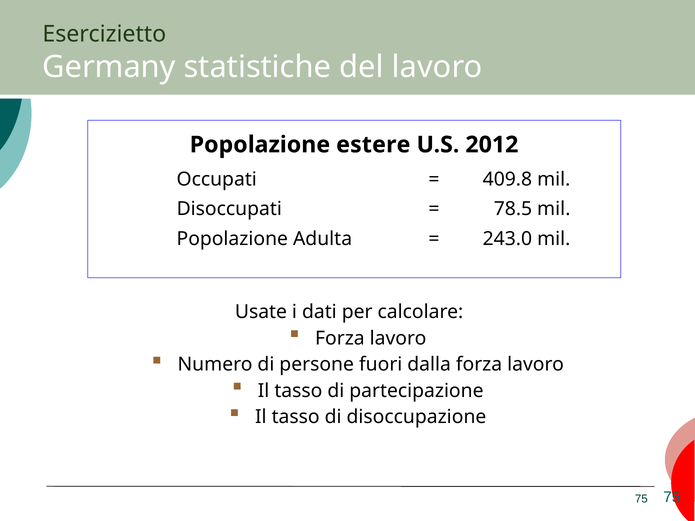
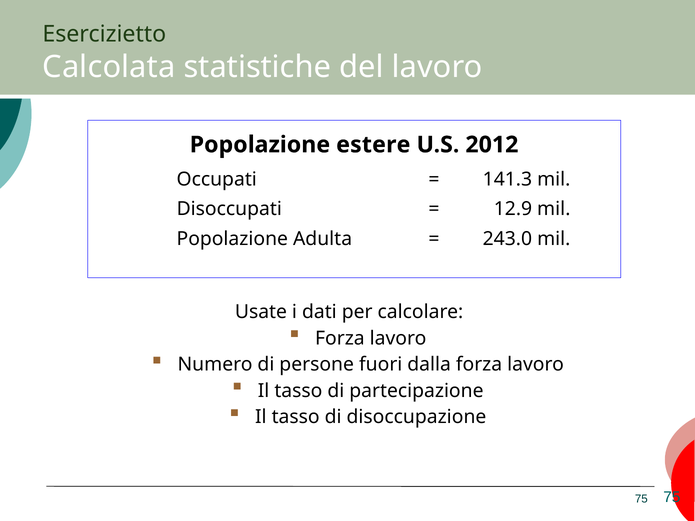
Germany: Germany -> Calcolata
409.8: 409.8 -> 141.3
78.5: 78.5 -> 12.9
